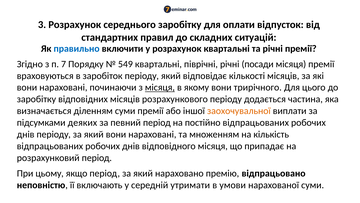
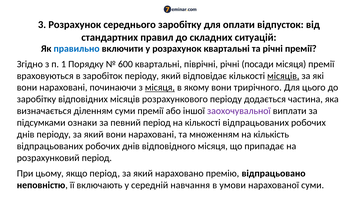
7: 7 -> 1
549: 549 -> 600
місяців at (283, 76) underline: none -> present
заохочувальної colour: orange -> purple
деяких: деяких -> ознаки
на постійно: постійно -> кількості
утримати: утримати -> навчання
